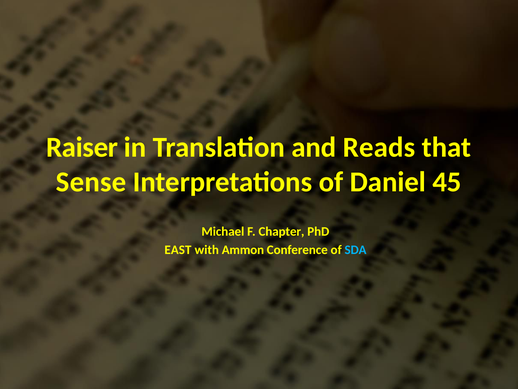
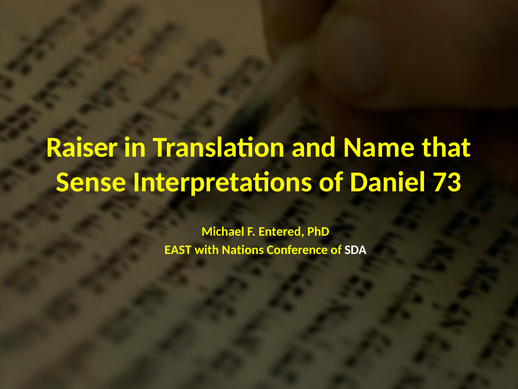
Reads: Reads -> Name
45: 45 -> 73
Chapter: Chapter -> Entered
Ammon: Ammon -> Nations
SDA colour: light blue -> white
